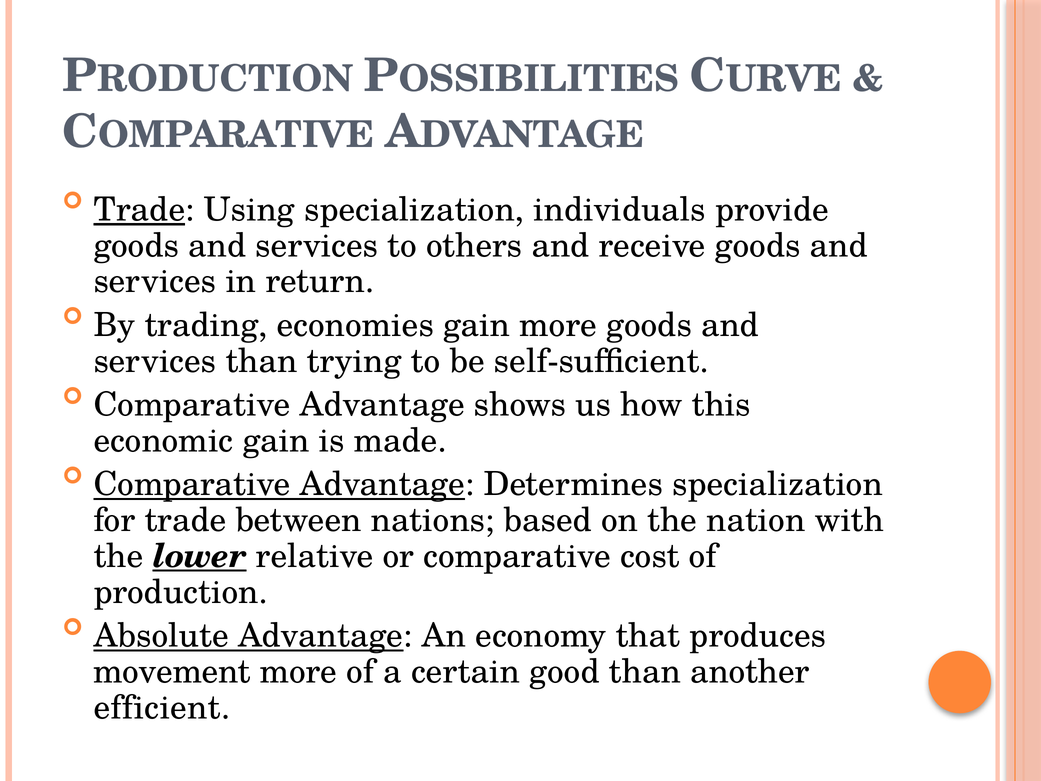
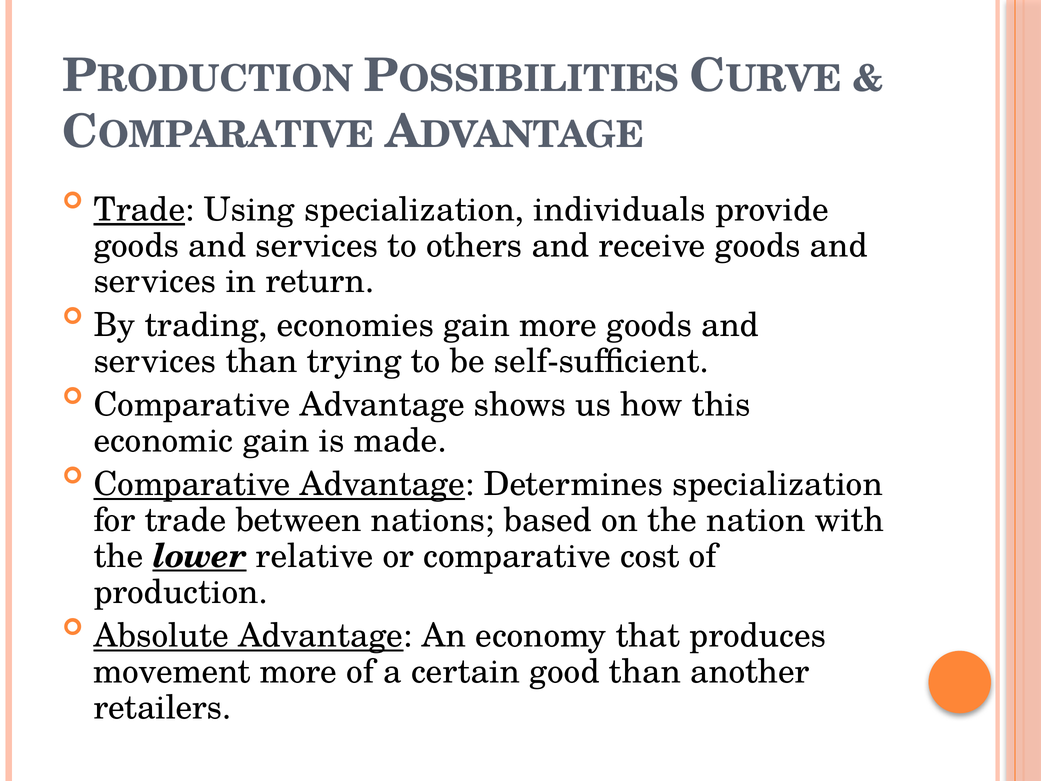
efficient: efficient -> retailers
